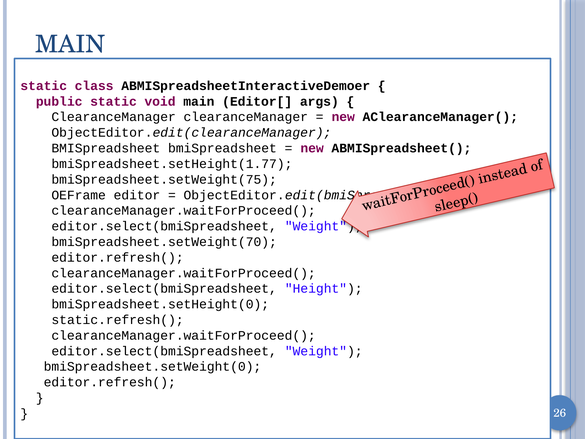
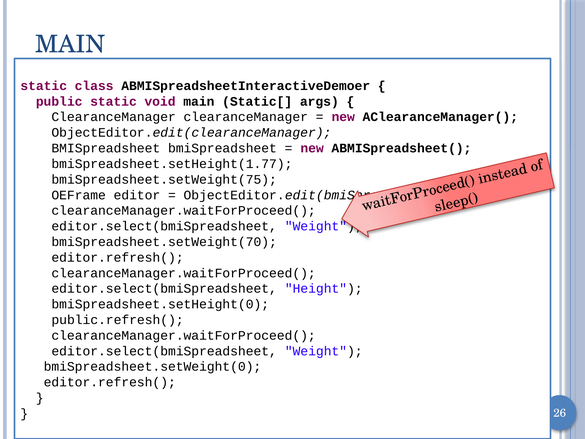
Editor[: Editor[ -> Static[
static.refresh(: static.refresh( -> public.refresh(
